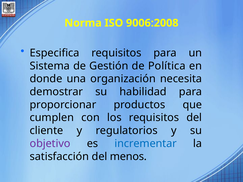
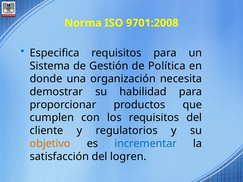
9006:2008: 9006:2008 -> 9701:2008
objetivo colour: purple -> orange
menos: menos -> logren
